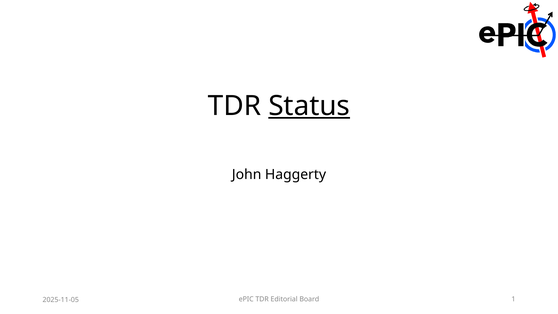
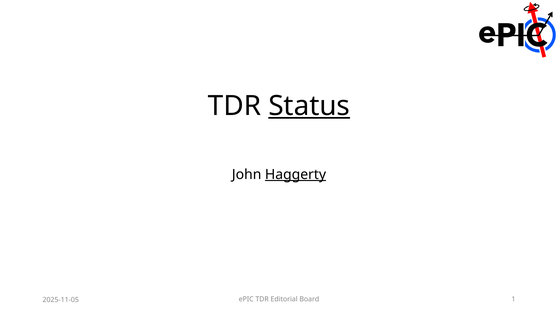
Haggerty underline: none -> present
